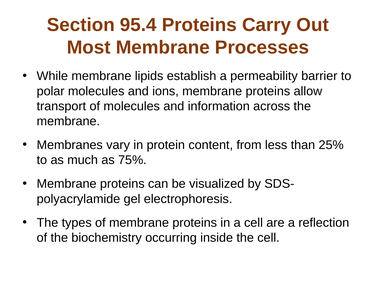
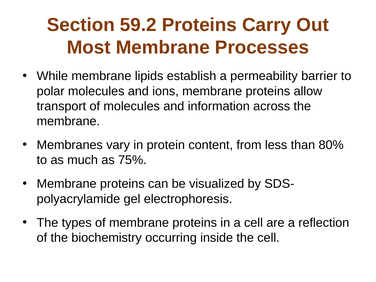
95.4: 95.4 -> 59.2
25%: 25% -> 80%
